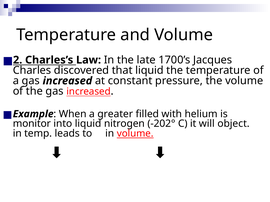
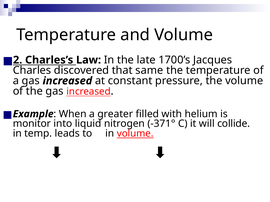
that liquid: liquid -> same
-202°: -202° -> -371°
object: object -> collide
